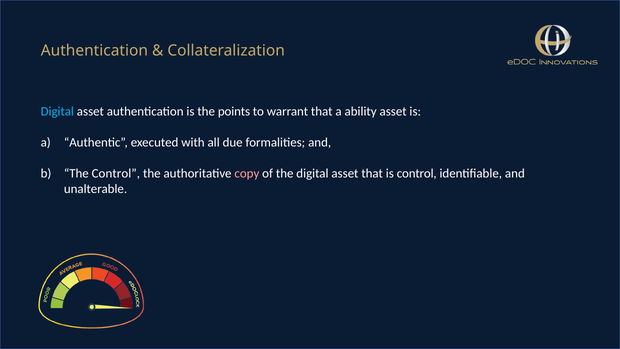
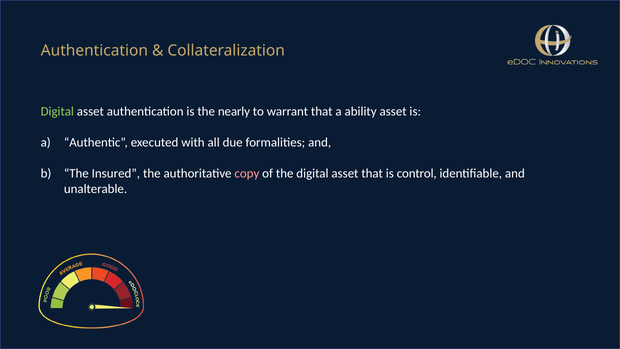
Digital at (57, 111) colour: light blue -> light green
points: points -> nearly
The Control: Control -> Insured
